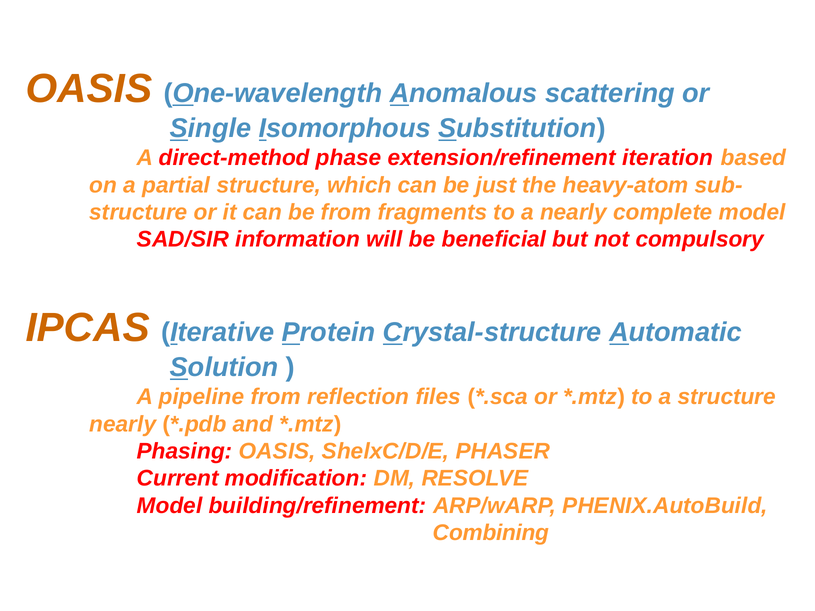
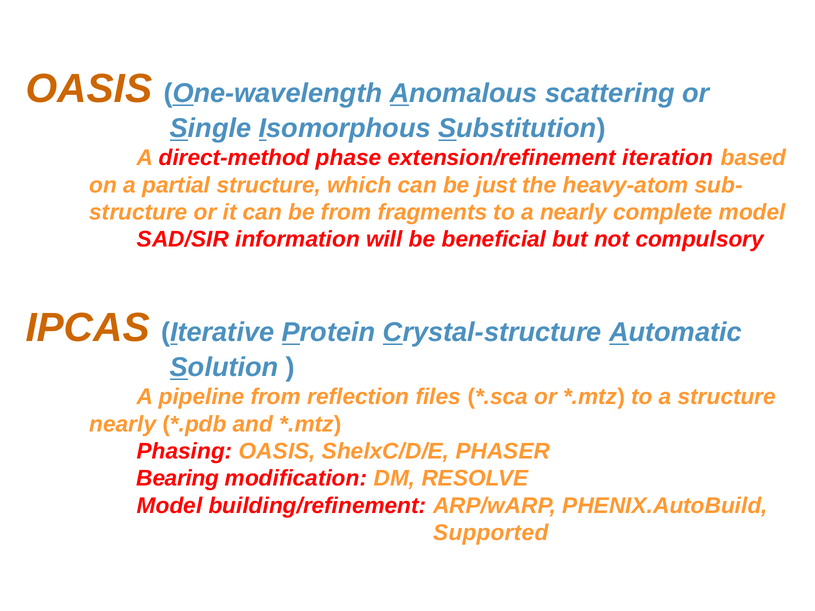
Current: Current -> Bearing
Combining: Combining -> Supported
